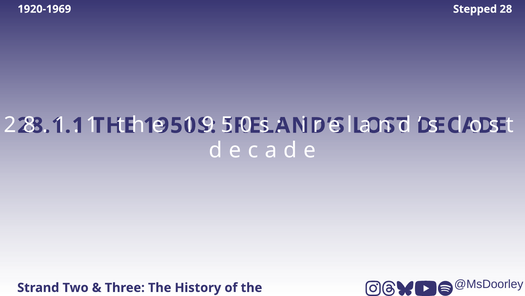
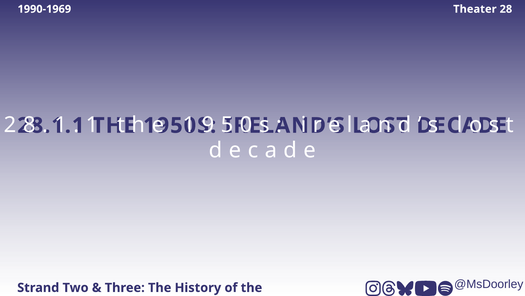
1920-1969: 1920-1969 -> 1990-1969
Stepped: Stepped -> Theater
